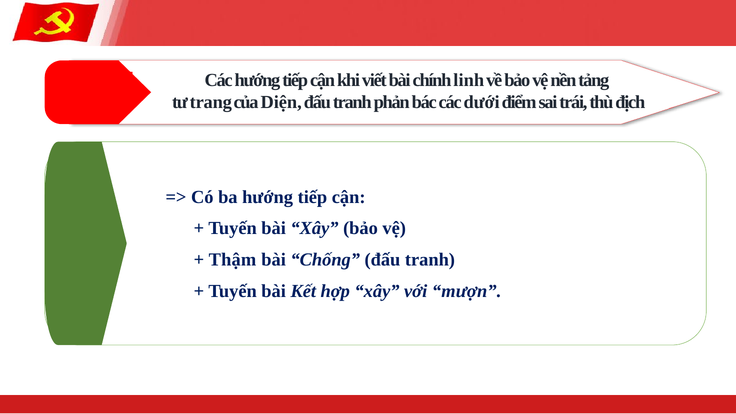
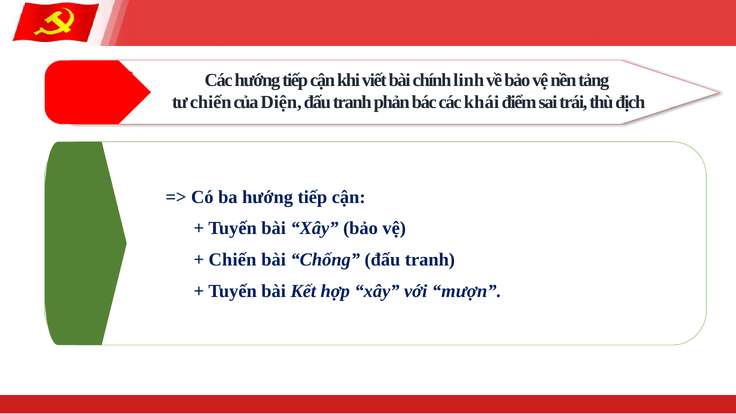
tư trang: trang -> chiến
dưới: dưới -> khái
Thậm at (232, 260): Thậm -> Chiến
